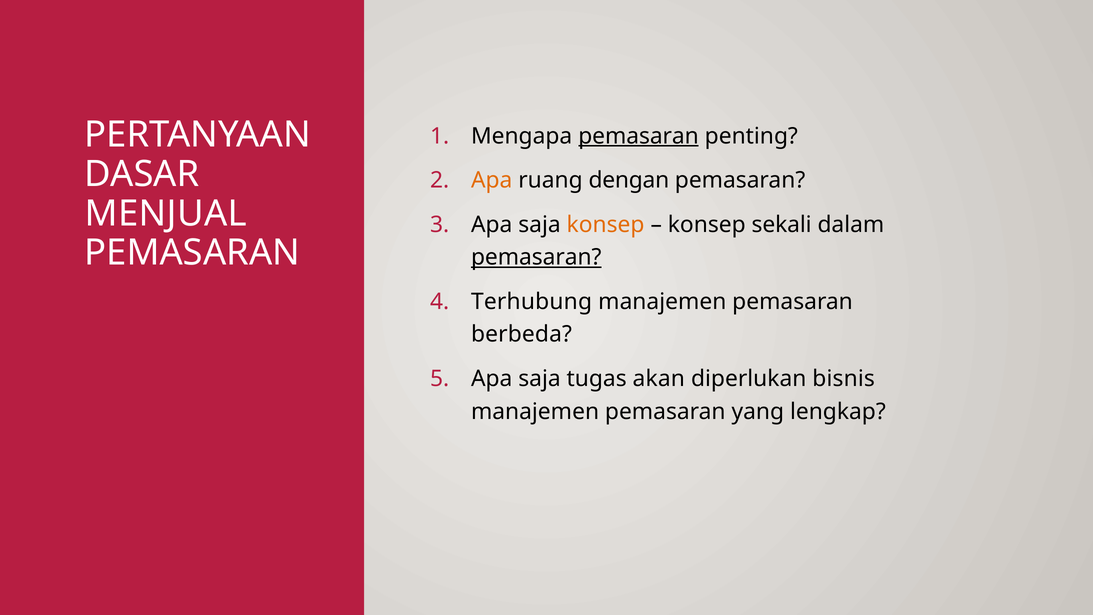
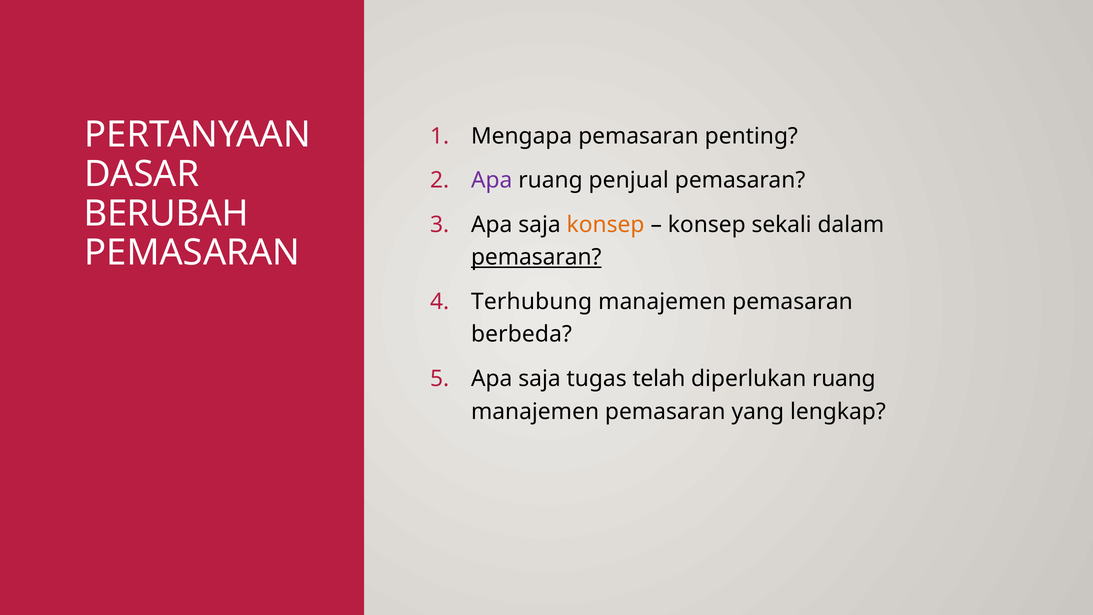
pemasaran at (639, 136) underline: present -> none
Apa at (492, 180) colour: orange -> purple
dengan: dengan -> penjual
MENJUAL: MENJUAL -> BERUBAH
akan: akan -> telah
diperlukan bisnis: bisnis -> ruang
